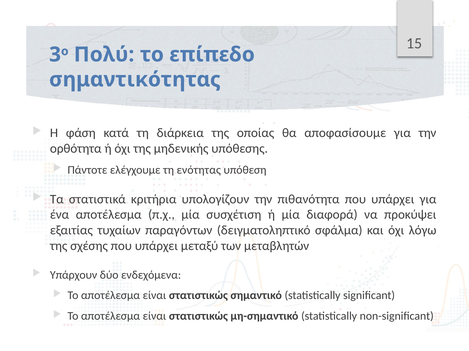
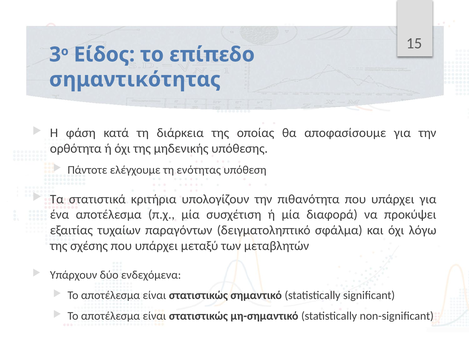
Πολύ: Πολύ -> Είδος
